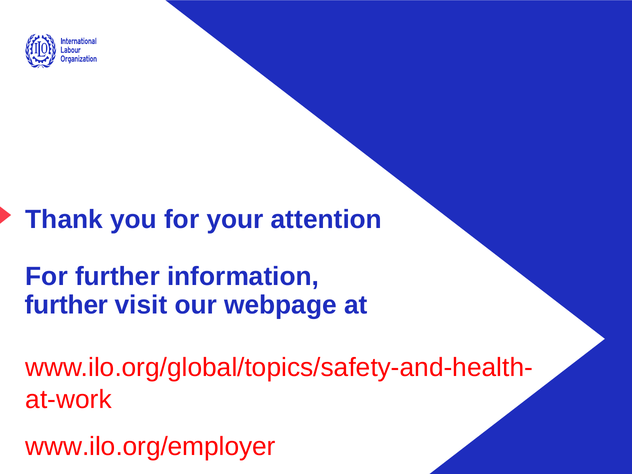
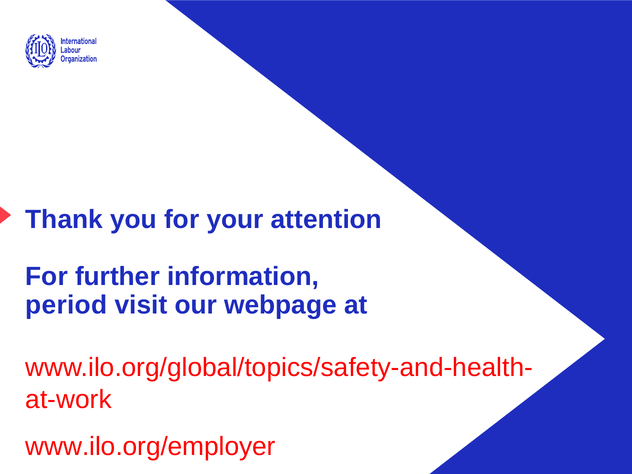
further at (67, 305): further -> period
